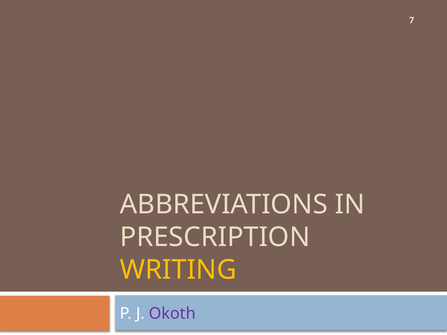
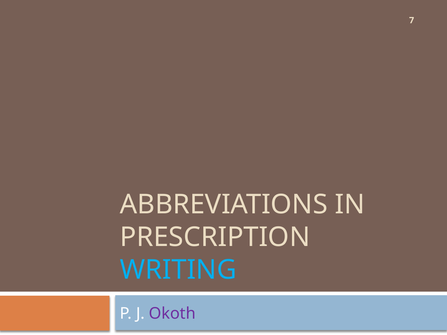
WRITING colour: yellow -> light blue
